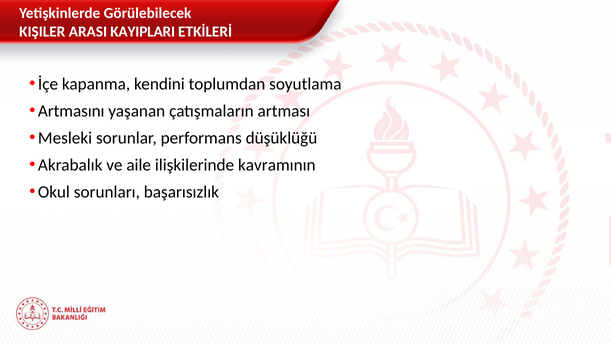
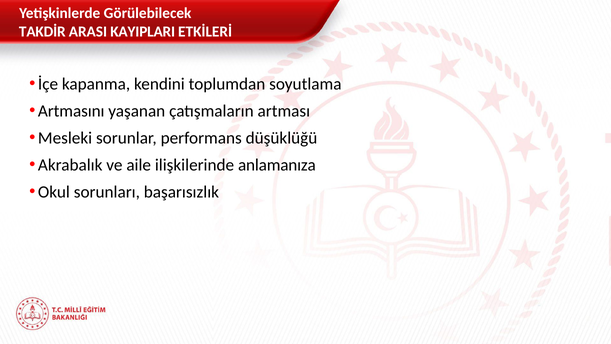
KIŞILER: KIŞILER -> TAKDİR
kavramının: kavramının -> anlamanıza
